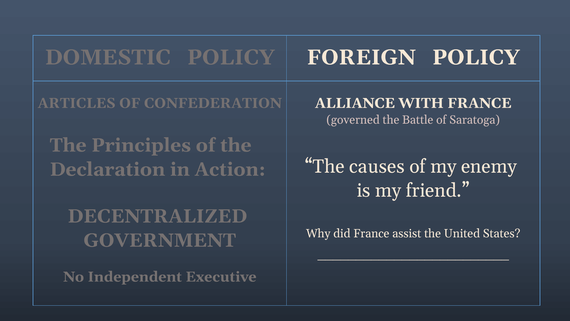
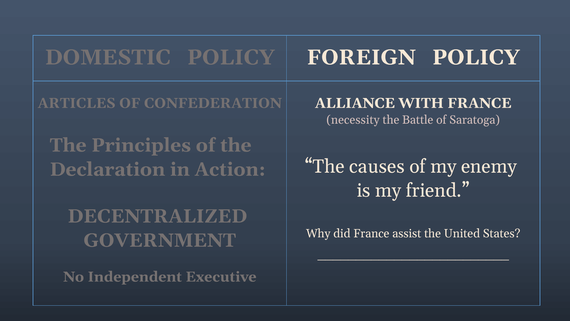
governed: governed -> necessity
